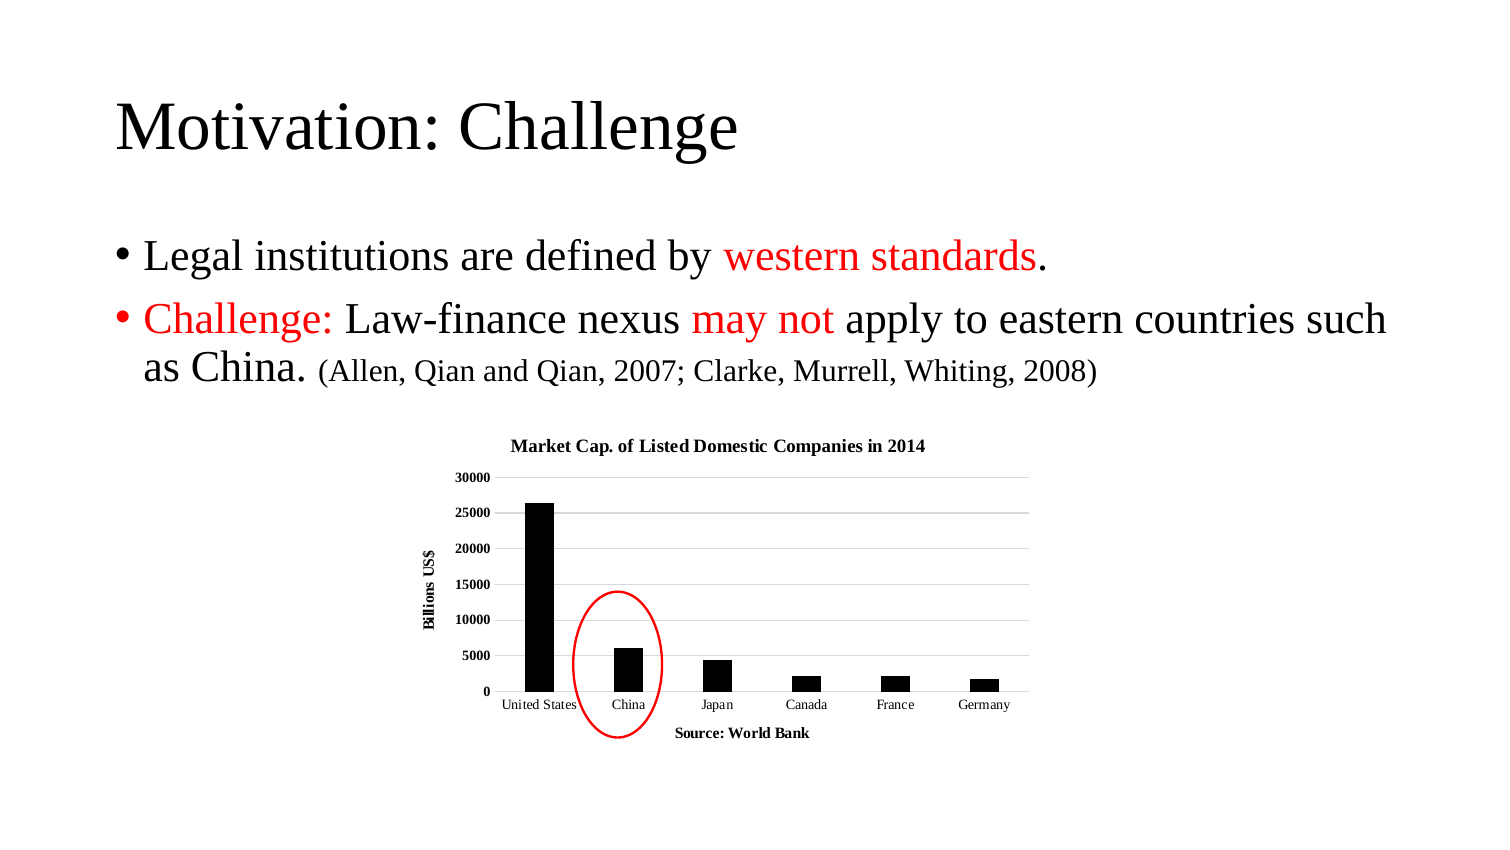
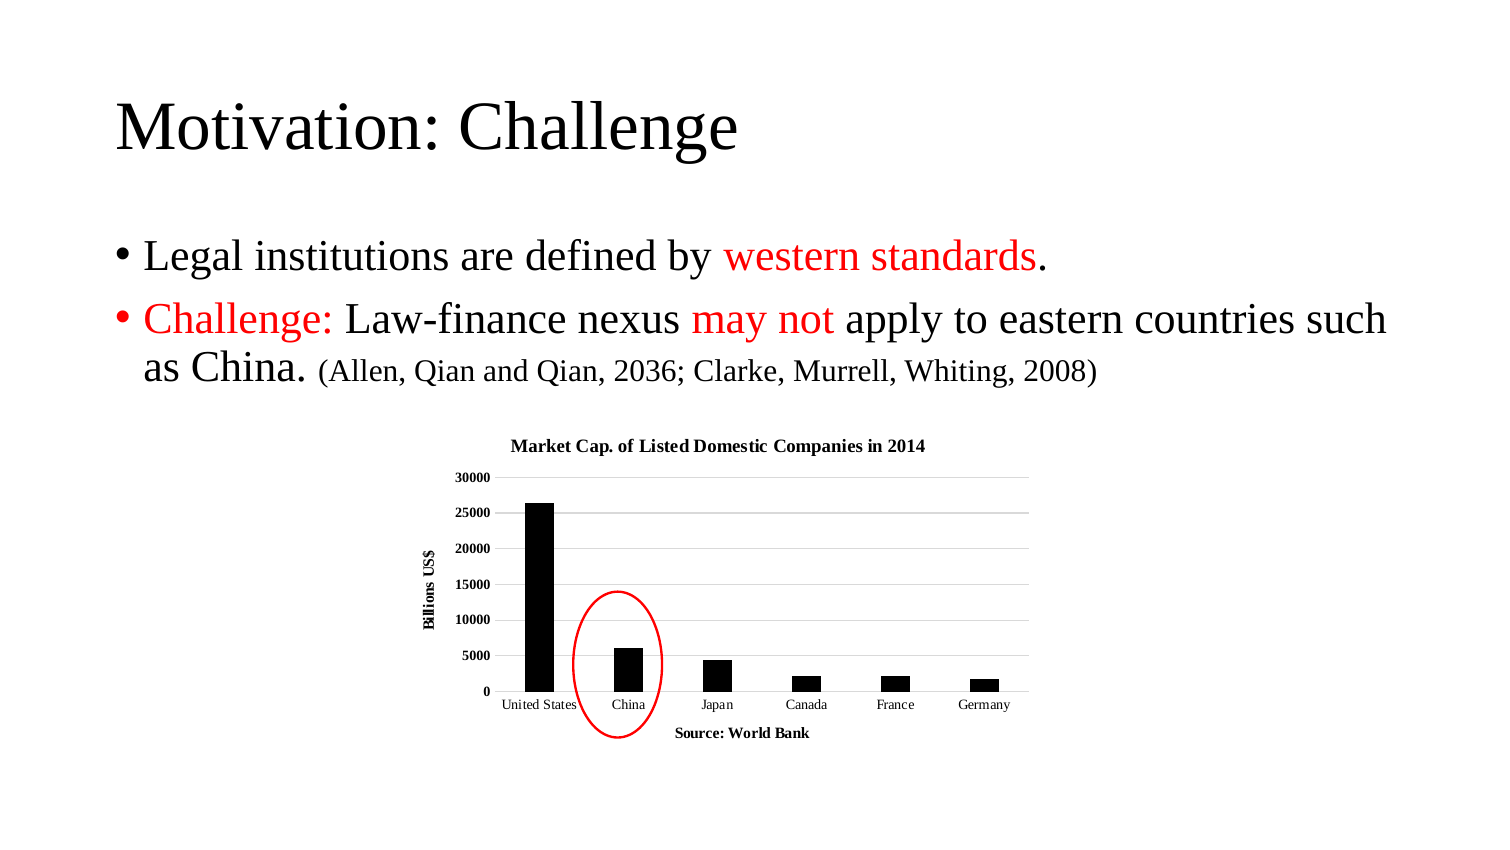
2007: 2007 -> 2036
